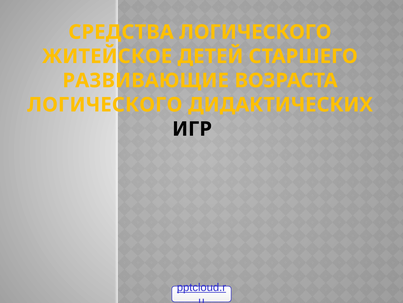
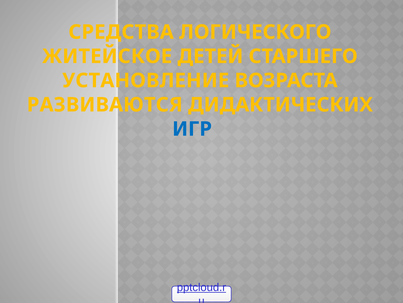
РАЗВИВАЮЩИЕ: РАЗВИВАЮЩИЕ -> УСТАНОВЛЕНИЕ
ЛОГИЧЕСКОГО at (105, 105): ЛОГИЧЕСКОГО -> РАЗВИВАЮТСЯ
ИГР colour: black -> blue
